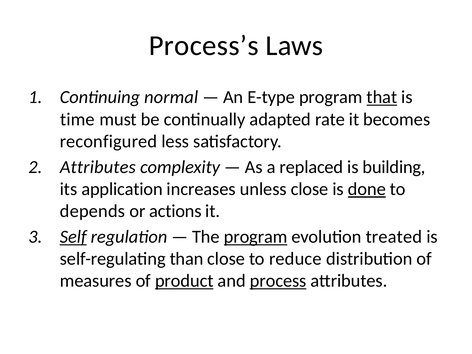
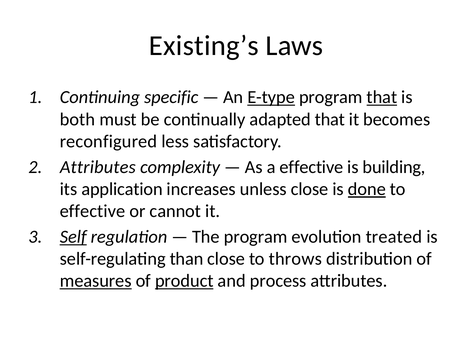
Process’s: Process’s -> Existing’s
normal: normal -> specific
E-type underline: none -> present
time: time -> both
adapted rate: rate -> that
a replaced: replaced -> effective
depends at (92, 211): depends -> effective
actions: actions -> cannot
program at (256, 237) underline: present -> none
reduce: reduce -> throws
measures underline: none -> present
process underline: present -> none
